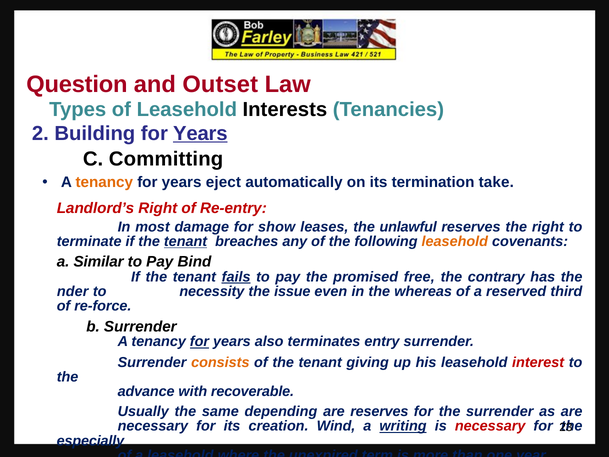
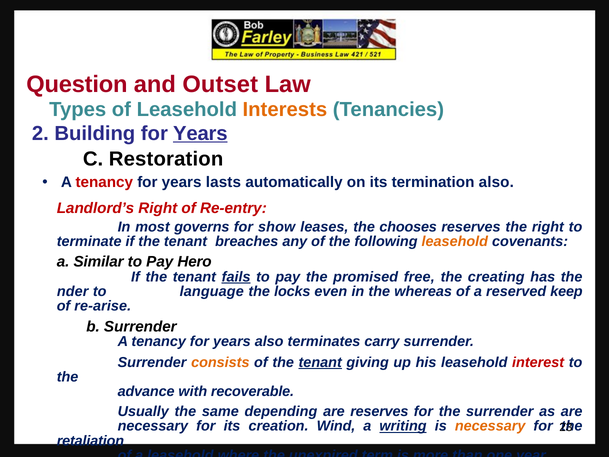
Interests colour: black -> orange
Committing: Committing -> Restoration
tenancy at (104, 182) colour: orange -> red
eject: eject -> lasts
termination take: take -> also
damage: damage -> governs
unlawful: unlawful -> chooses
tenant at (186, 241) underline: present -> none
Bind: Bind -> Hero
contrary: contrary -> creating
necessity: necessity -> language
issue: issue -> locks
third: third -> keep
re-force: re-force -> re-arise
for at (199, 341) underline: present -> none
entry: entry -> carry
tenant at (320, 362) underline: none -> present
necessary at (490, 426) colour: red -> orange
especially: especially -> retaliation
